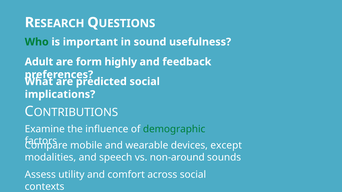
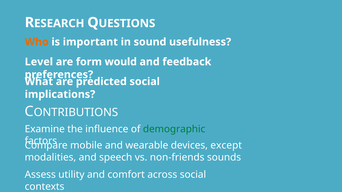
Who colour: green -> orange
Adult: Adult -> Level
highly: highly -> would
non-around: non-around -> non-friends
